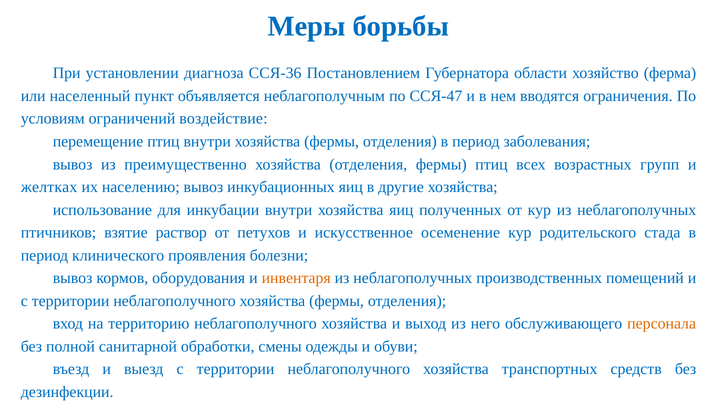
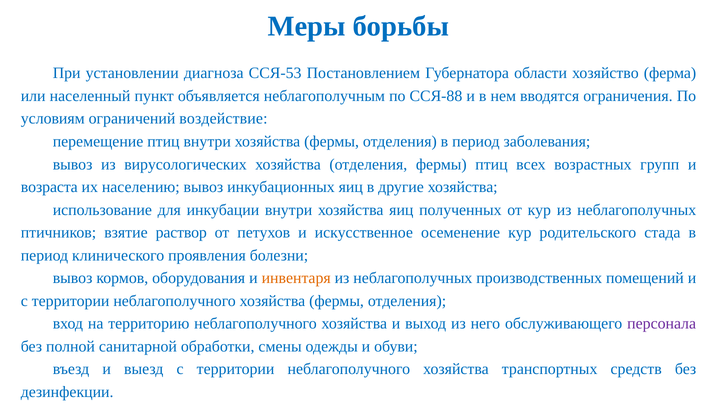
ССЯ-36: ССЯ-36 -> ССЯ-53
ССЯ-47: ССЯ-47 -> ССЯ-88
преимущественно: преимущественно -> вирусологических
желтках: желтках -> возраста
персонала colour: orange -> purple
